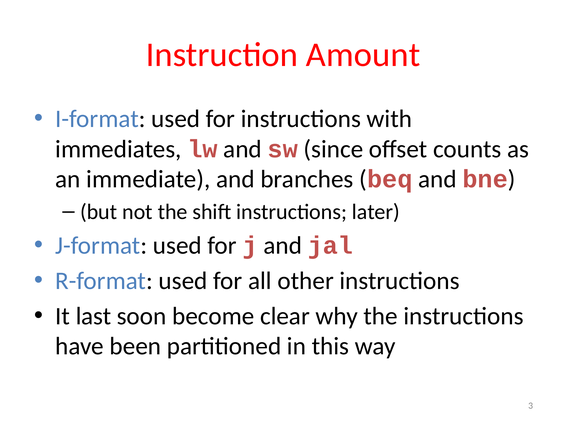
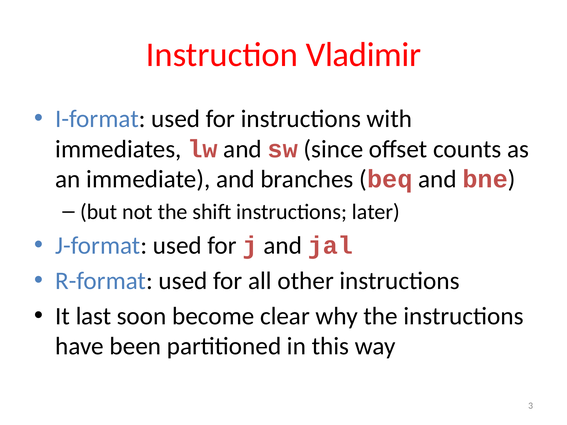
Amount: Amount -> Vladimir
